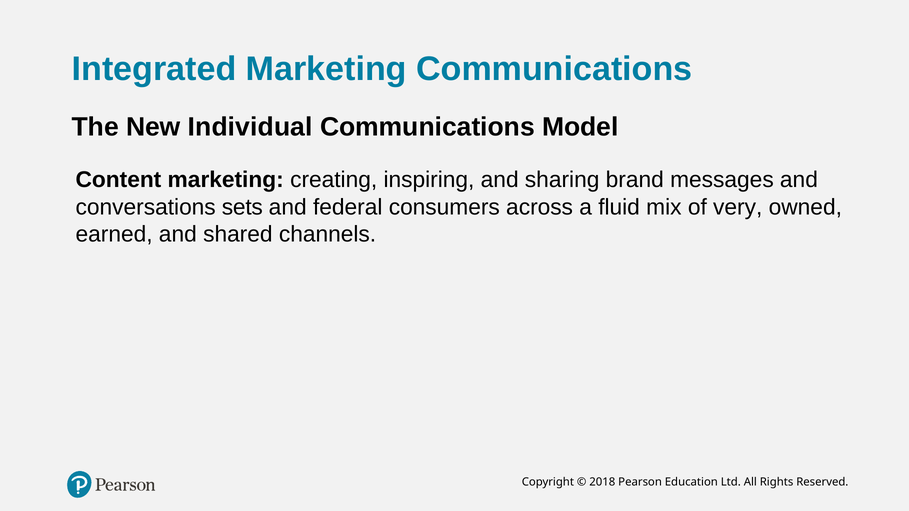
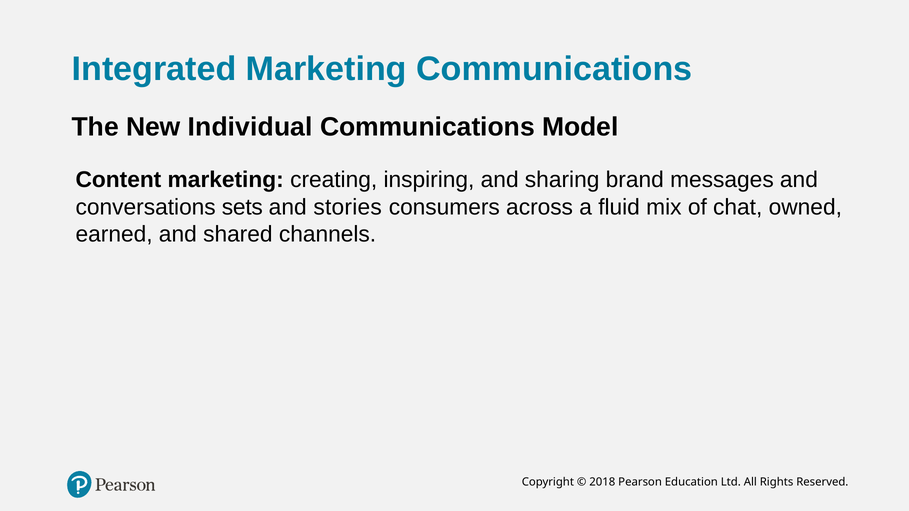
federal: federal -> stories
very: very -> chat
